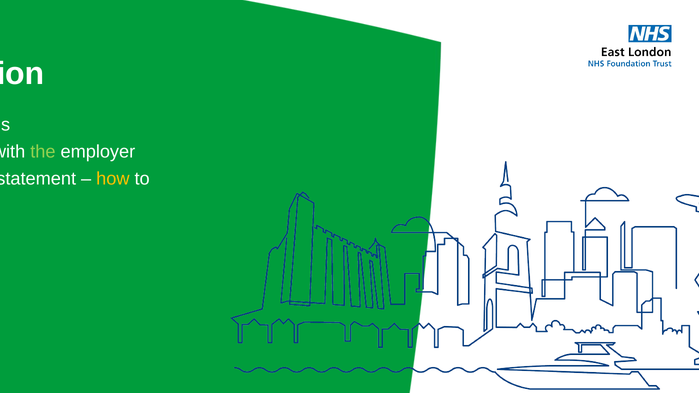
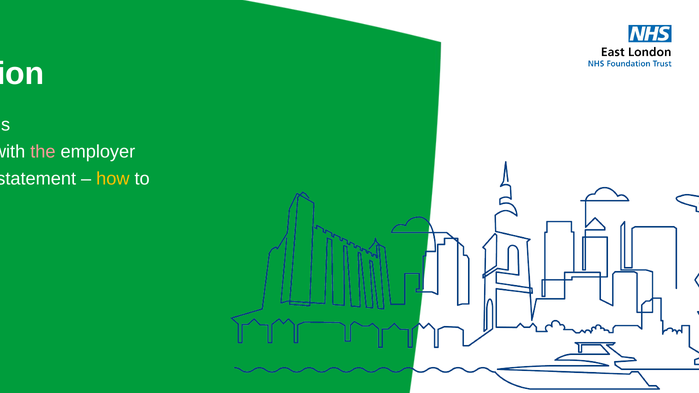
the colour: light green -> pink
